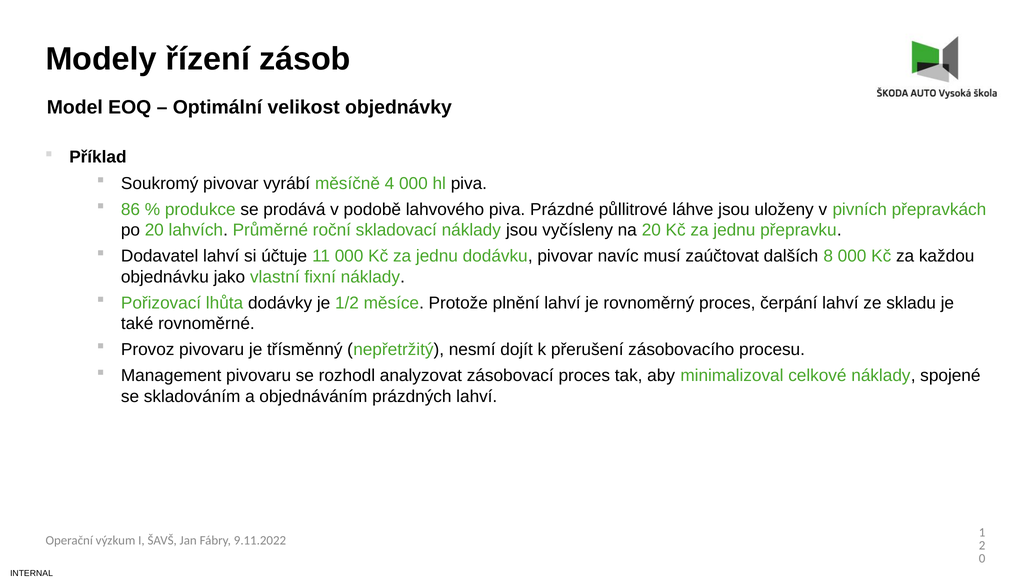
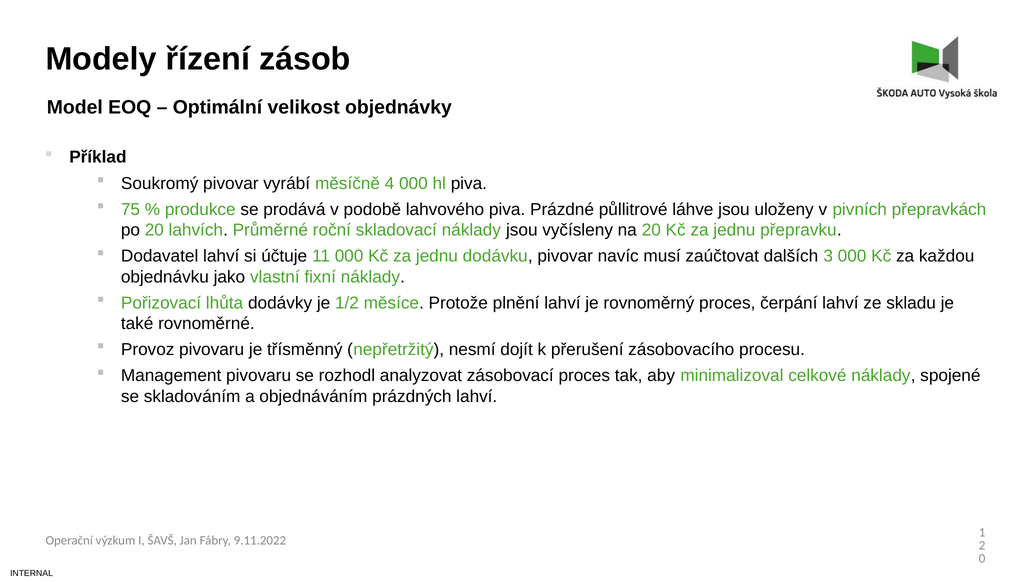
86: 86 -> 75
8: 8 -> 3
